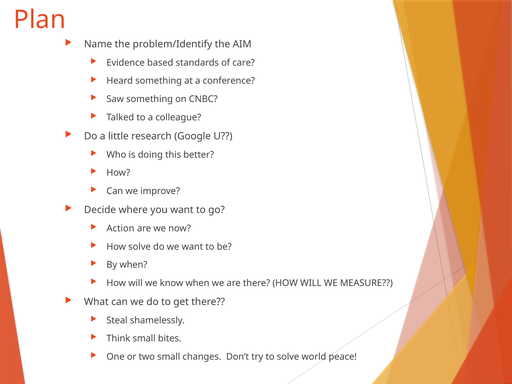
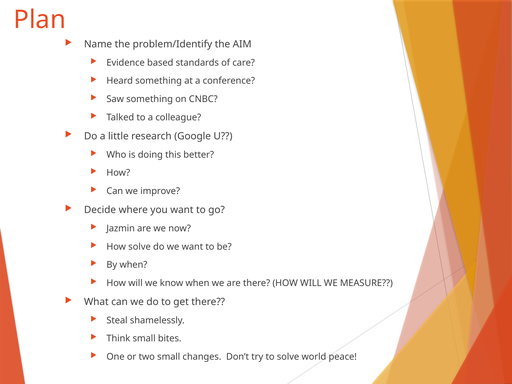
Action: Action -> Jazmin
